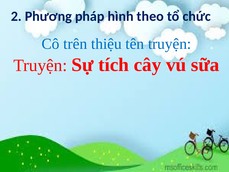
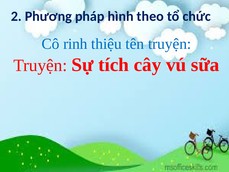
trên: trên -> rinh
